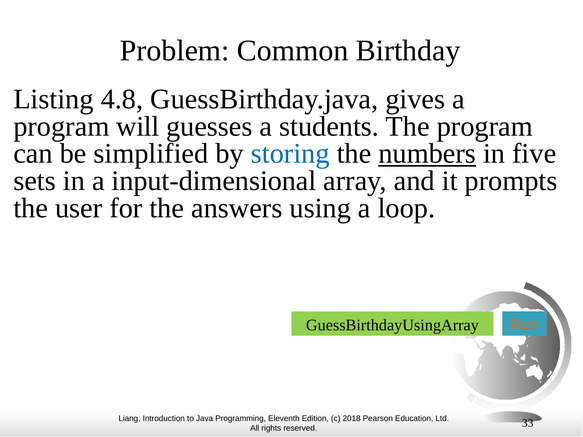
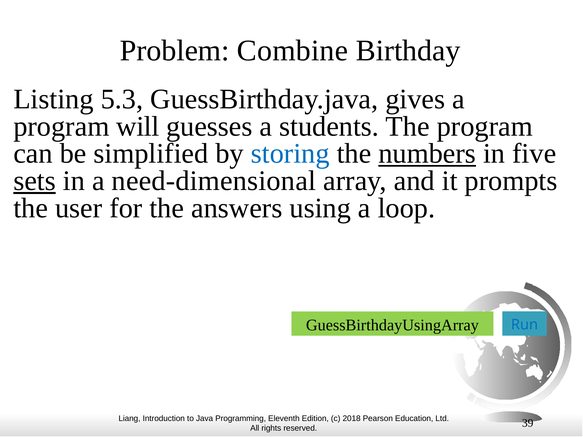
Common: Common -> Combine
4.8: 4.8 -> 5.3
sets underline: none -> present
input-dimensional: input-dimensional -> need-dimensional
Run colour: orange -> blue
33: 33 -> 39
